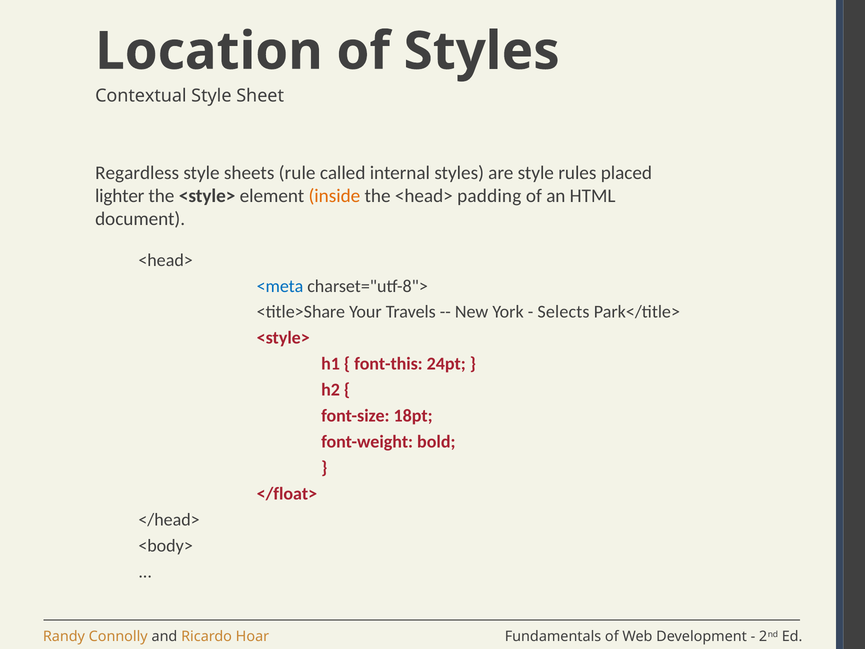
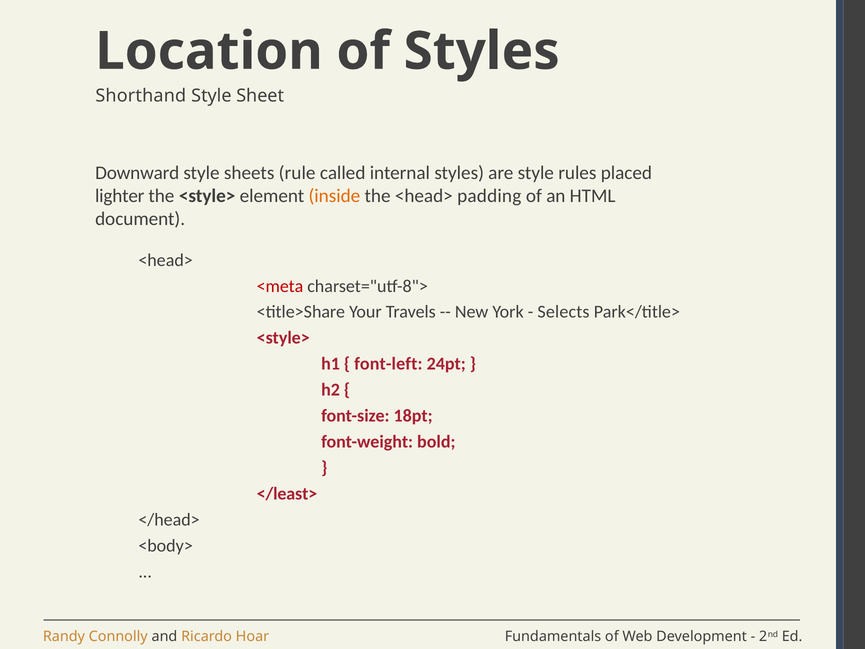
Contextual: Contextual -> Shorthand
Regardless: Regardless -> Downward
<meta colour: blue -> red
font-this: font-this -> font-left
</float>: </float> -> </least>
